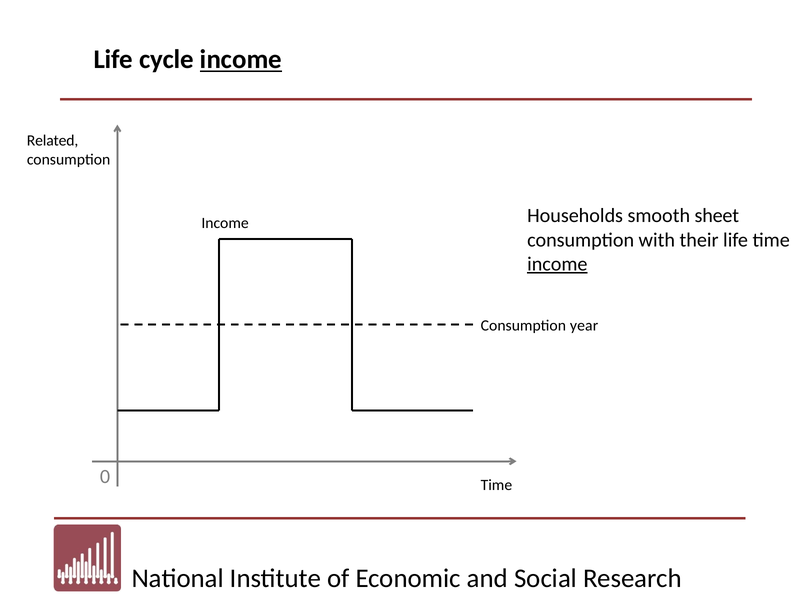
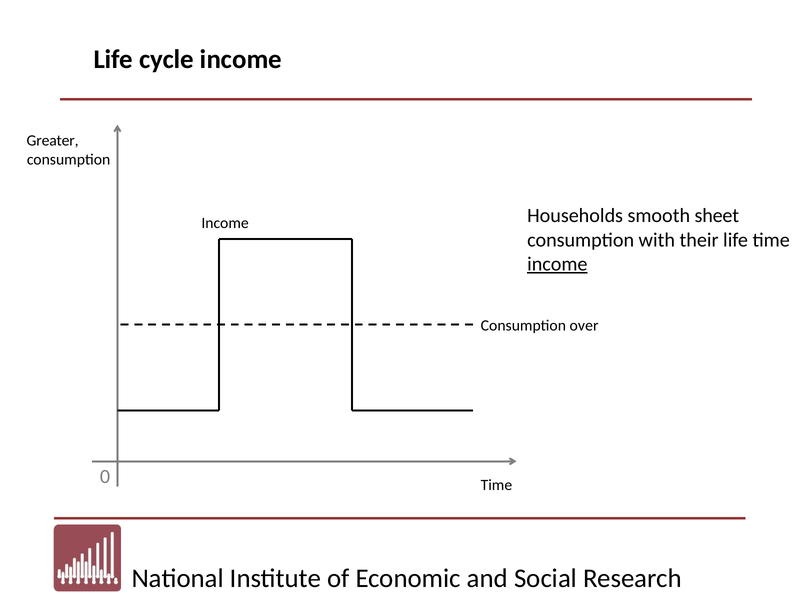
income at (241, 60) underline: present -> none
Related: Related -> Greater
year: year -> over
